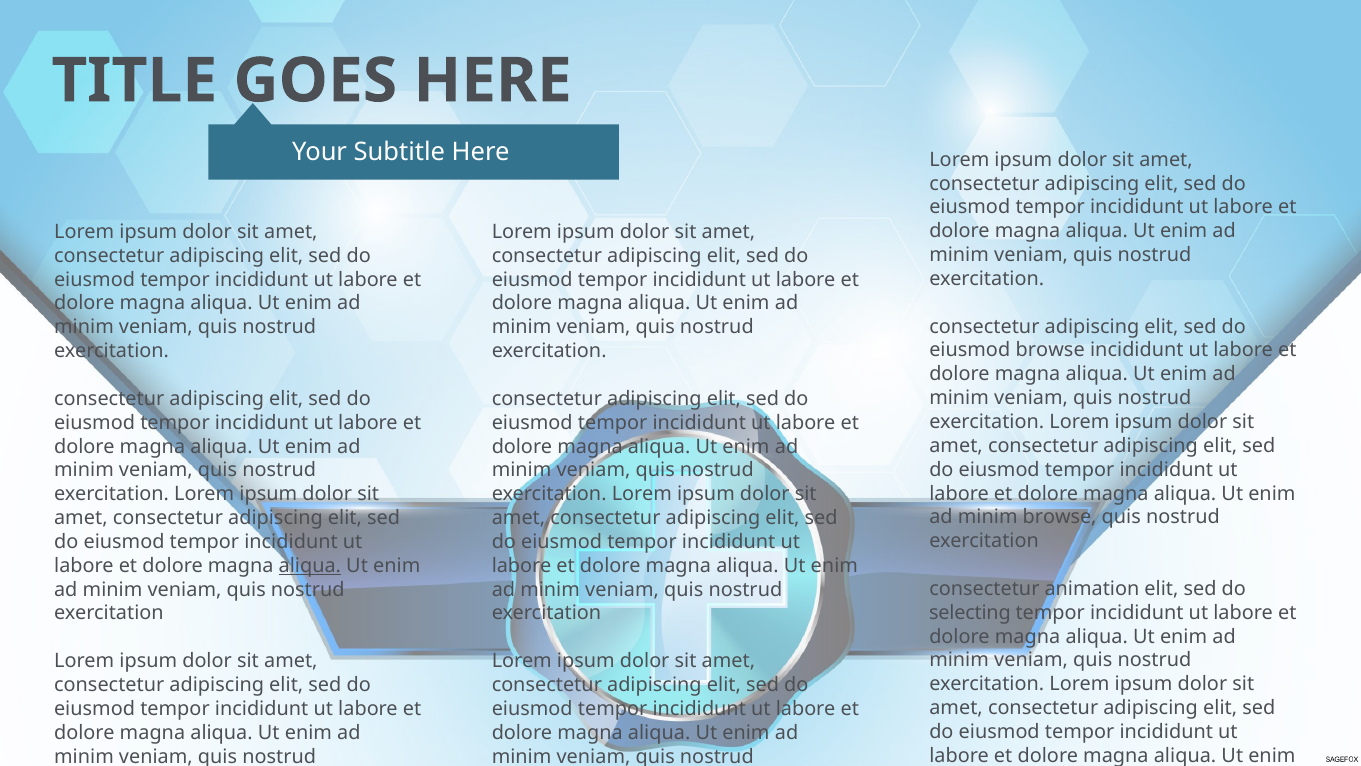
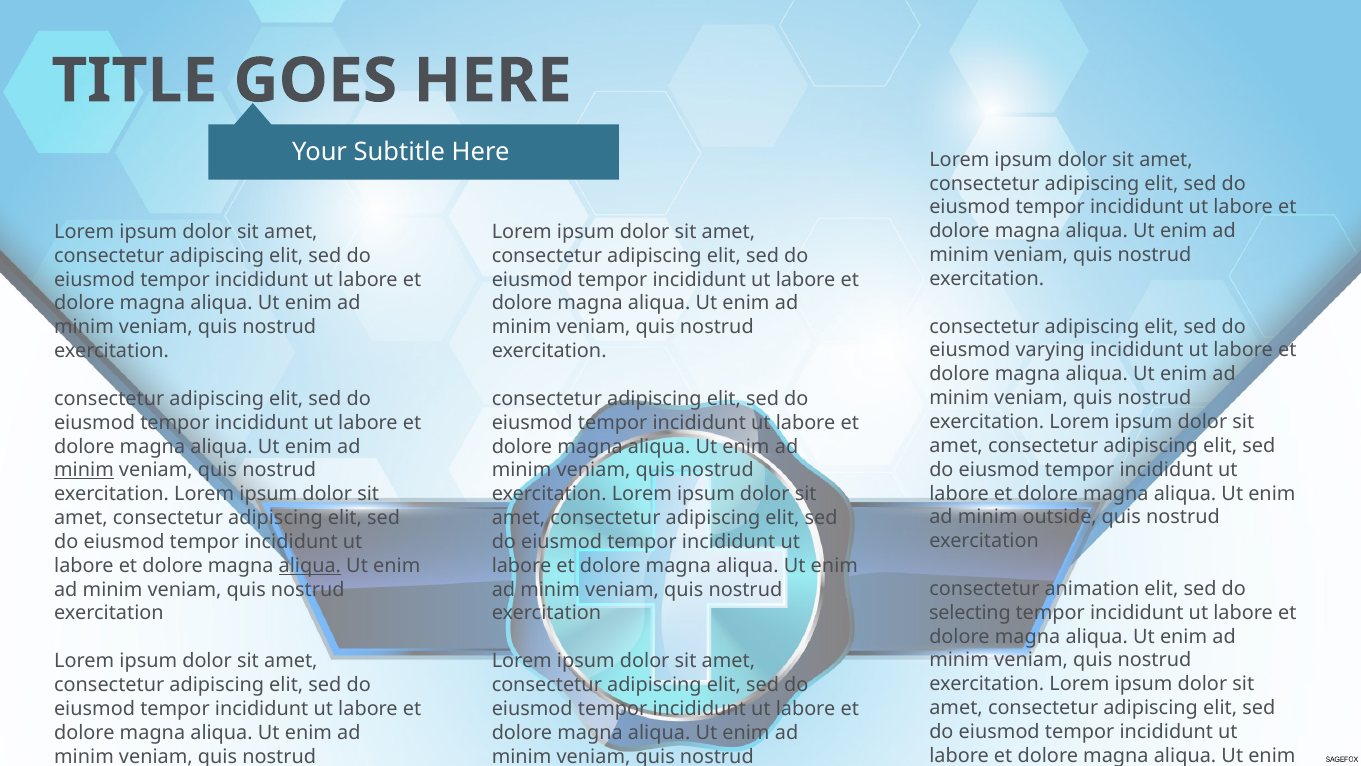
eiusmod browse: browse -> varying
minim at (84, 470) underline: none -> present
minim browse: browse -> outside
